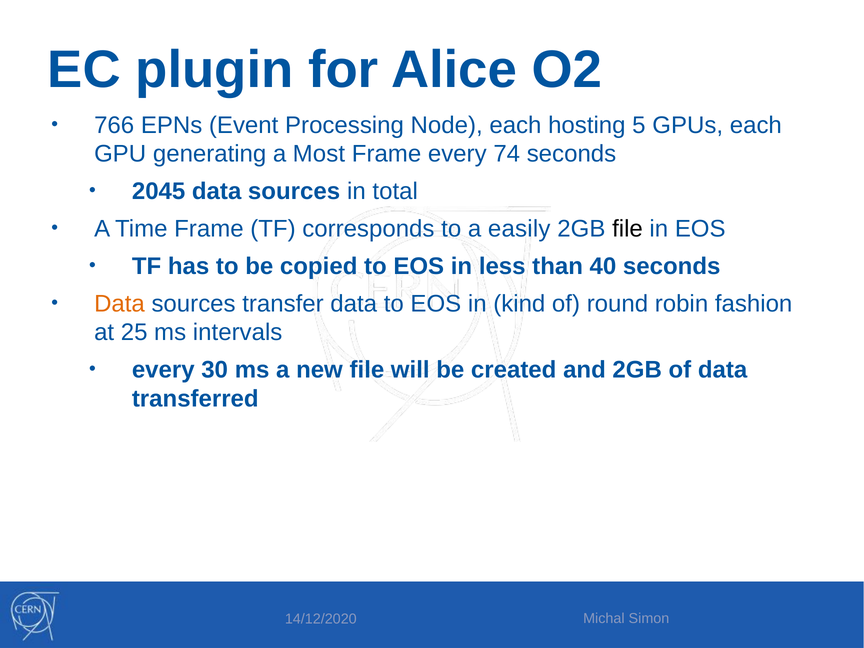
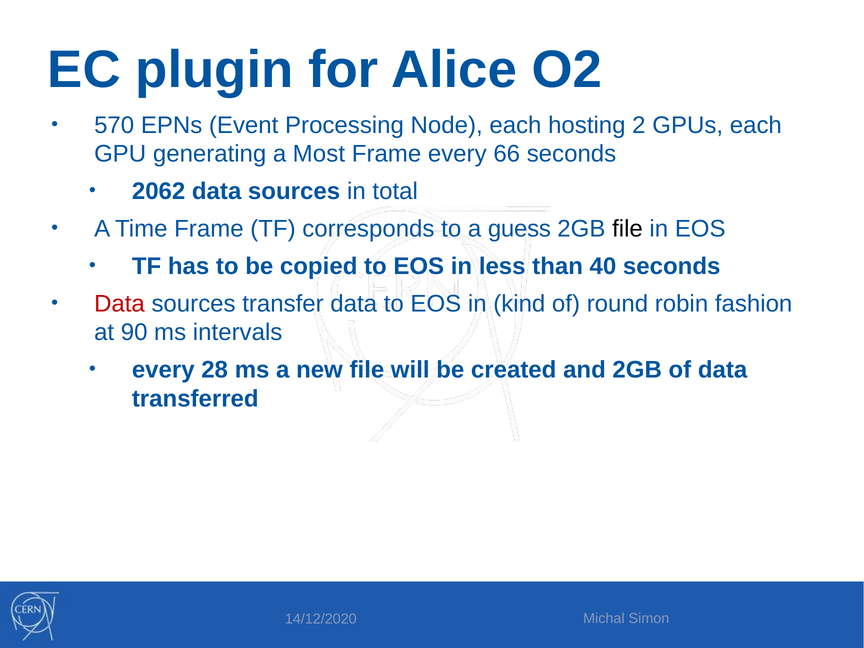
766: 766 -> 570
5: 5 -> 2
74: 74 -> 66
2045: 2045 -> 2062
easily: easily -> guess
Data at (119, 304) colour: orange -> red
25: 25 -> 90
30: 30 -> 28
